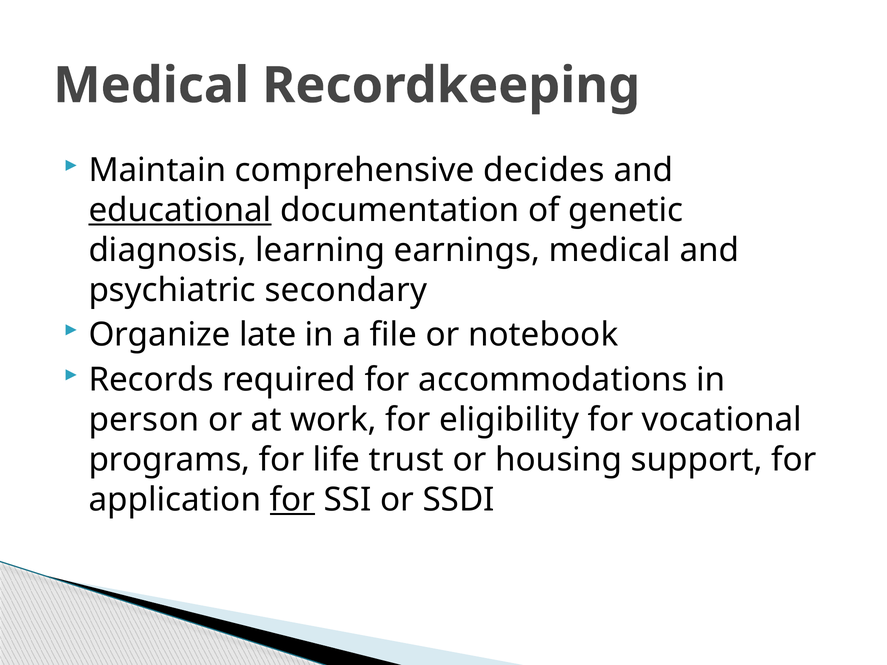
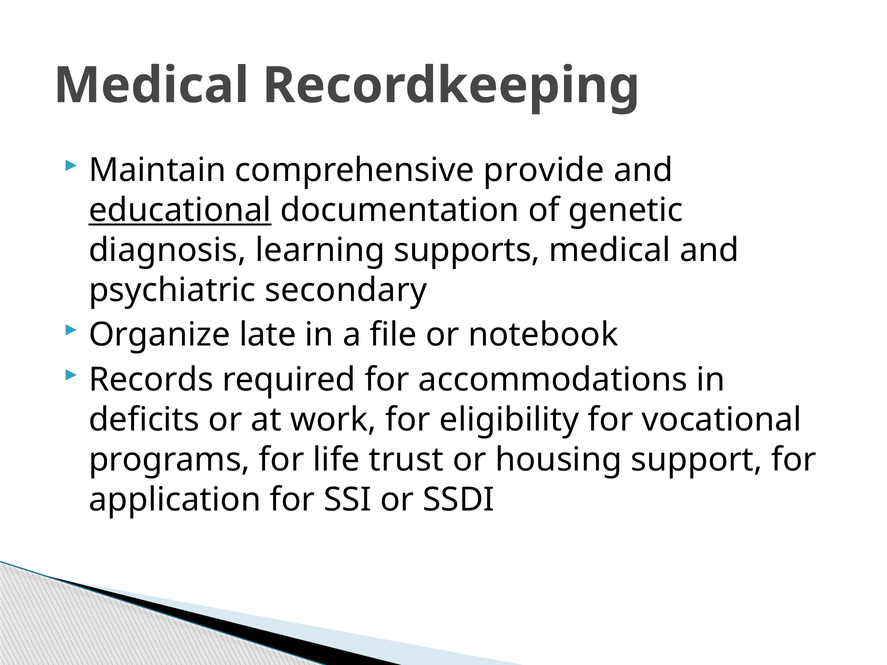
decides: decides -> provide
earnings: earnings -> supports
person: person -> deficits
for at (292, 500) underline: present -> none
